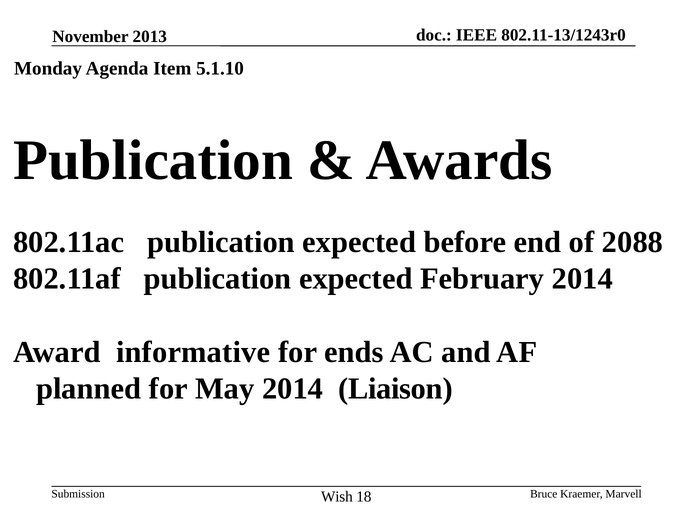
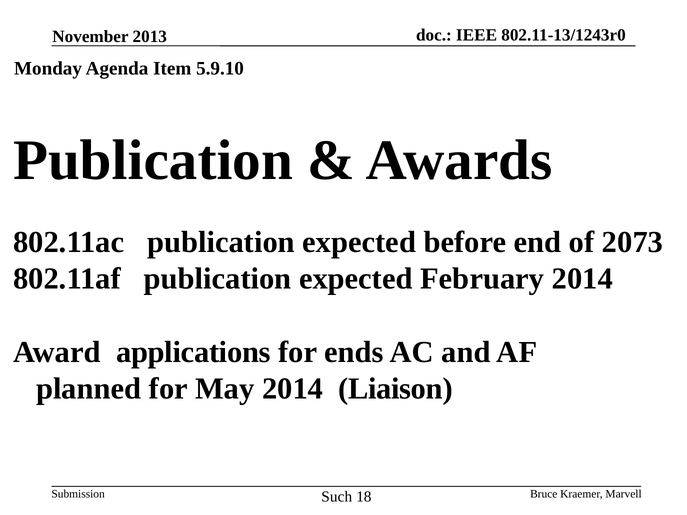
5.1.10: 5.1.10 -> 5.9.10
2088: 2088 -> 2073
informative: informative -> applications
Wish: Wish -> Such
